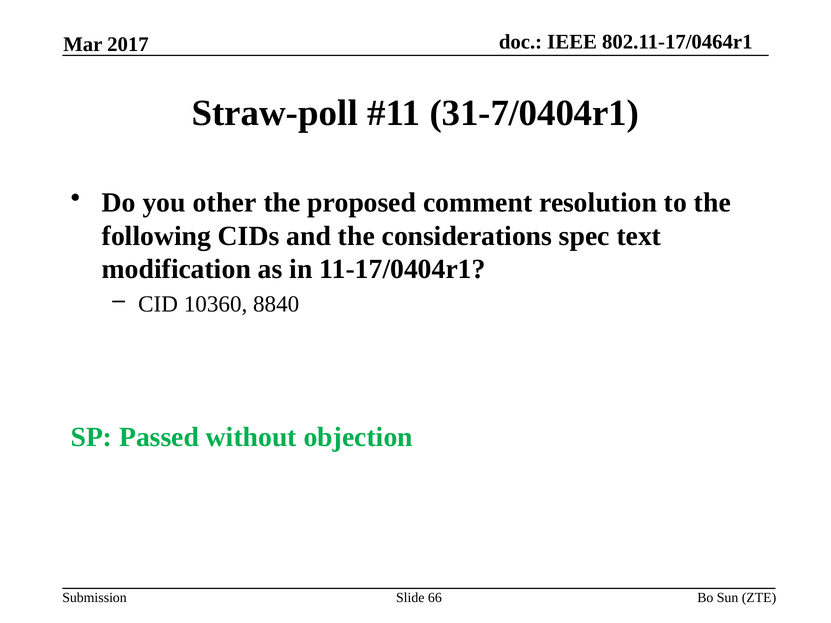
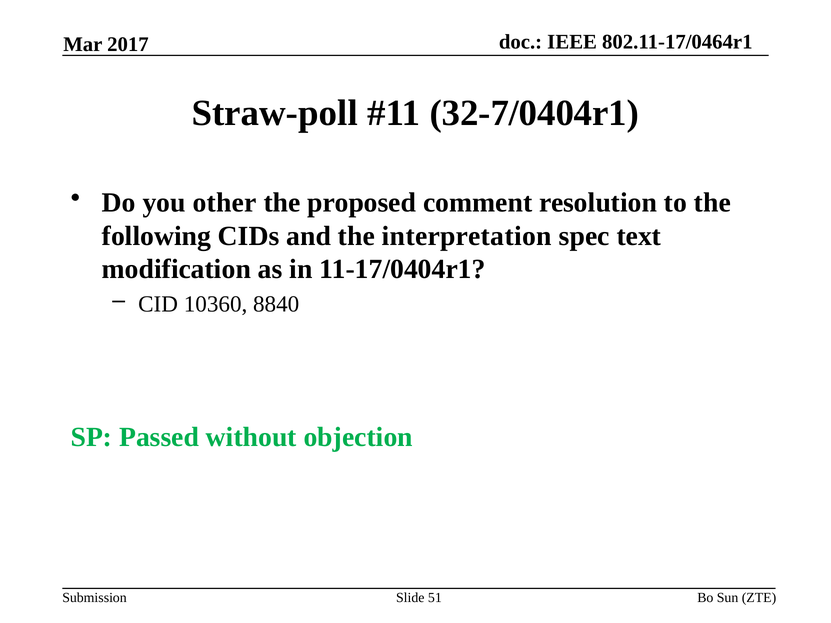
31-7/0404r1: 31-7/0404r1 -> 32-7/0404r1
considerations: considerations -> interpretation
66: 66 -> 51
